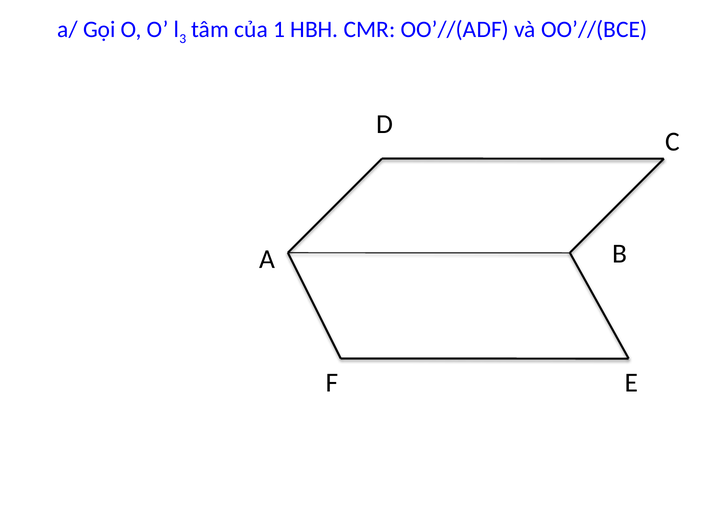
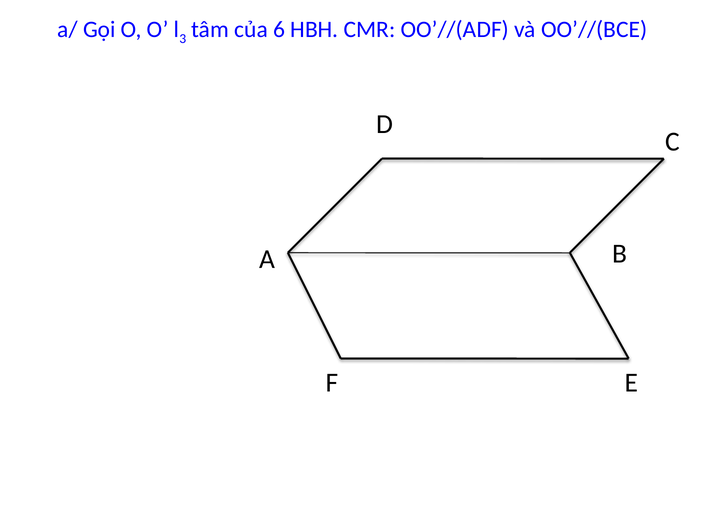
1: 1 -> 6
